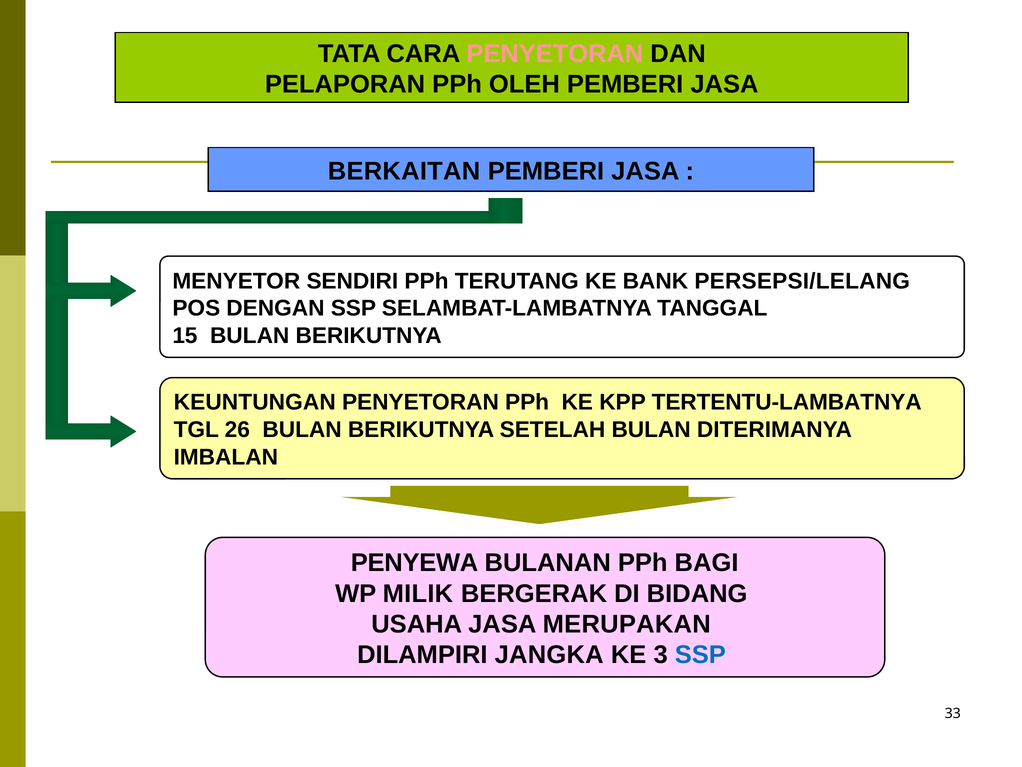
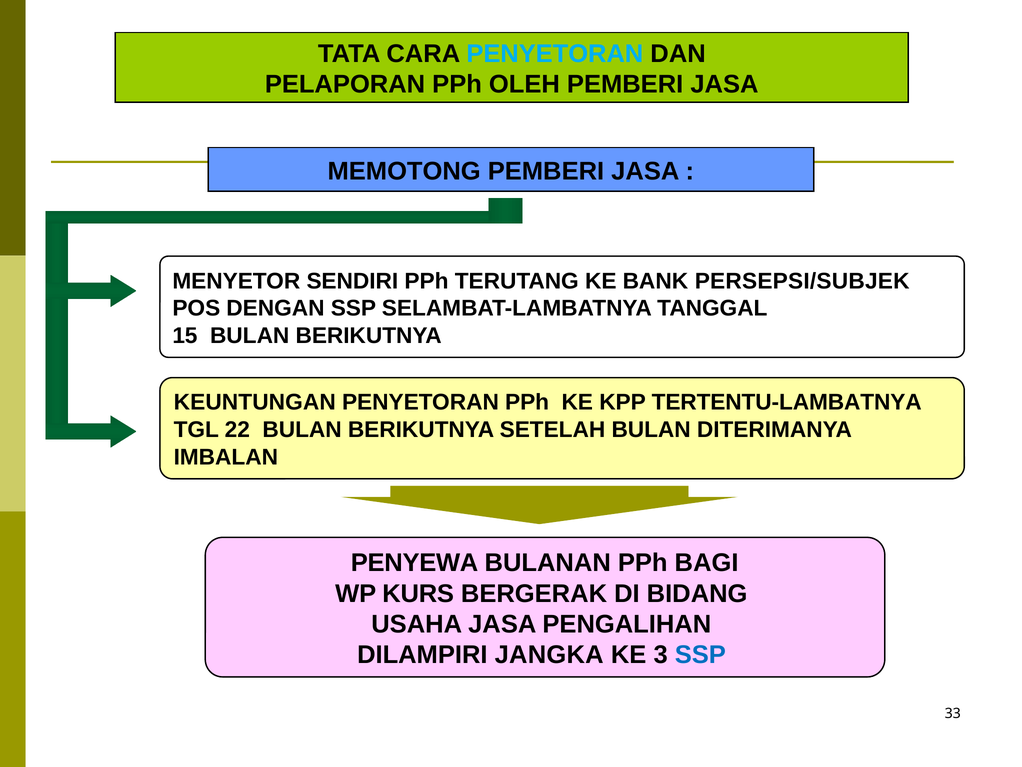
PENYETORAN at (555, 54) colour: pink -> light blue
BERKAITAN: BERKAITAN -> MEMOTONG
PERSEPSI/LELANG: PERSEPSI/LELANG -> PERSEPSI/SUBJEK
26: 26 -> 22
MILIK: MILIK -> KURS
MERUPAKAN: MERUPAKAN -> PENGALIHAN
